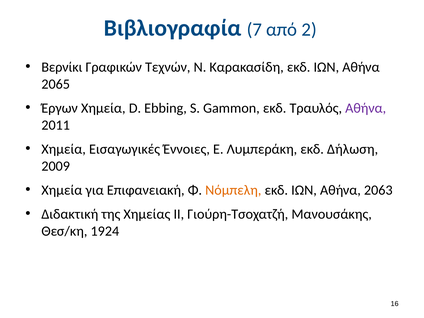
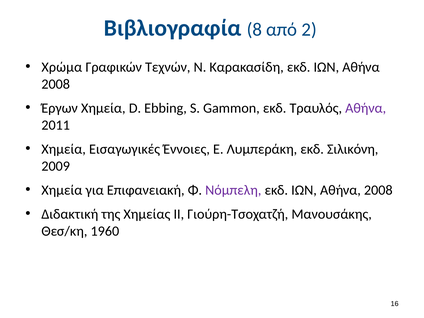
7: 7 -> 8
Βερνίκι: Βερνίκι -> Χρώμα
2065 at (56, 84): 2065 -> 2008
Δήλωση: Δήλωση -> Σιλικόνη
Νόμπελη colour: orange -> purple
2063 at (378, 190): 2063 -> 2008
1924: 1924 -> 1960
